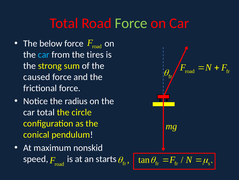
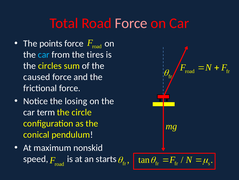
Force at (131, 23) colour: light green -> pink
below: below -> points
strong: strong -> circles
radius: radius -> losing
car total: total -> term
